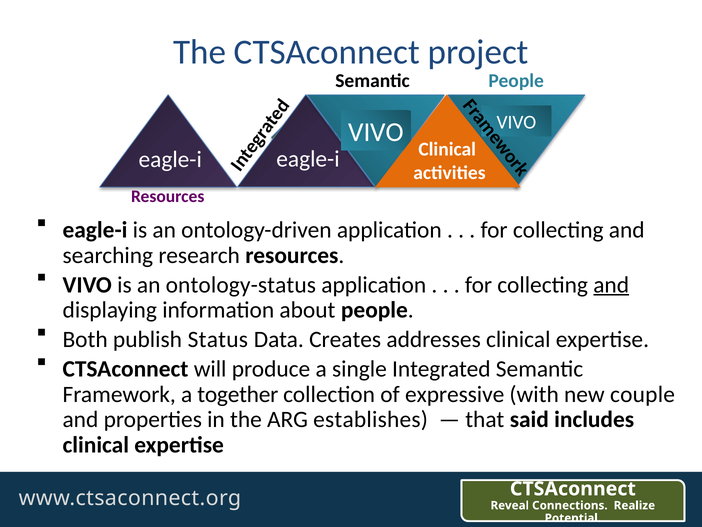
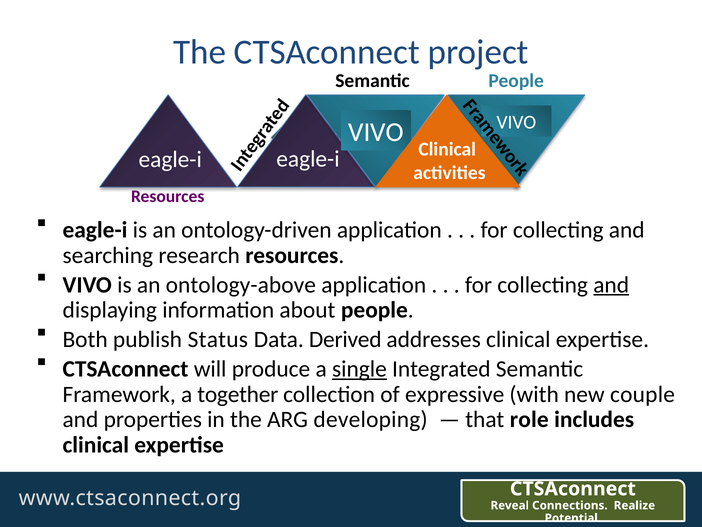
ontology-status: ontology-status -> ontology-above
Creates: Creates -> Derived
single underline: none -> present
establishes: establishes -> developing
said: said -> role
